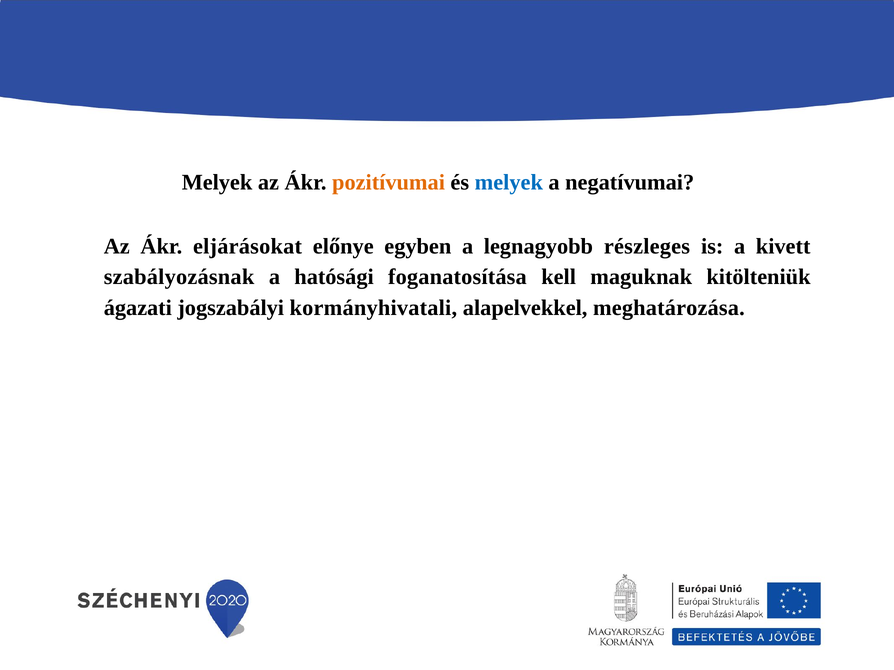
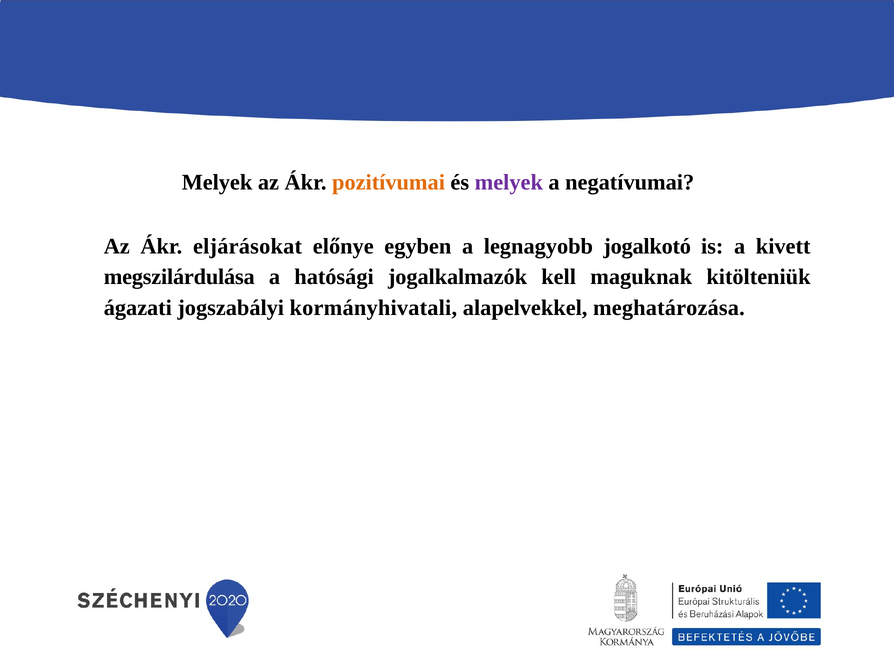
melyek at (509, 183) colour: blue -> purple
részleges: részleges -> jogalkotó
szabályozásnak: szabályozásnak -> megszilárdulása
foganatosítása: foganatosítása -> jogalkalmazók
